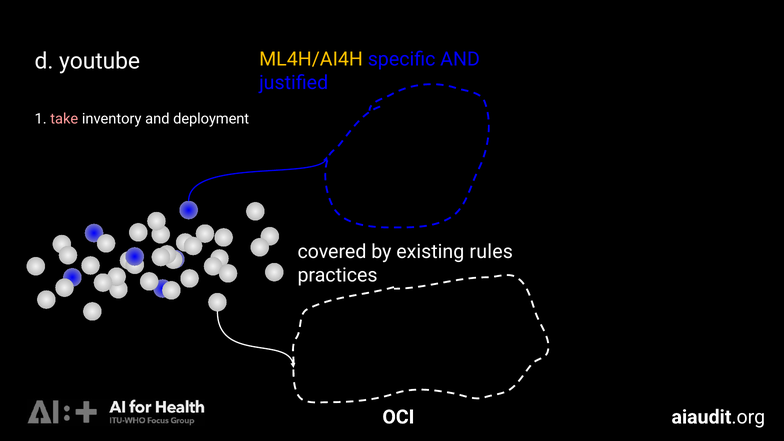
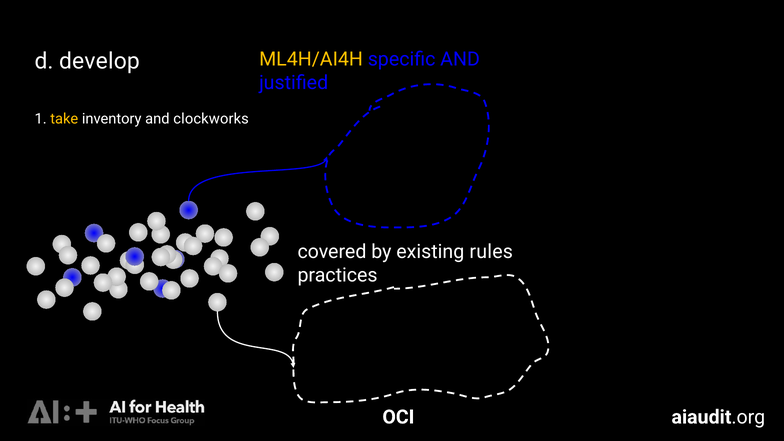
youtube: youtube -> develop
take colour: pink -> yellow
deployment: deployment -> clockworks
